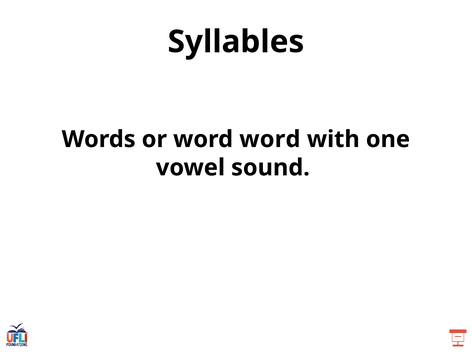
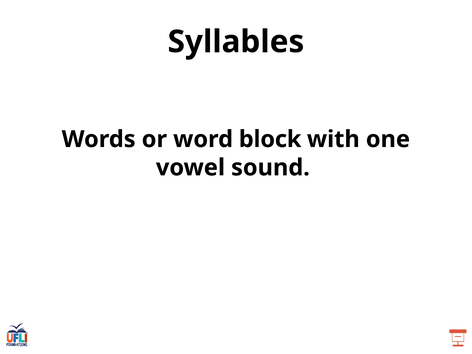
word word: word -> block
